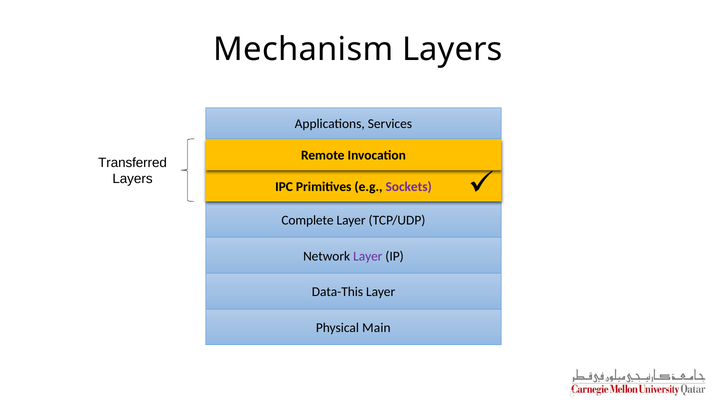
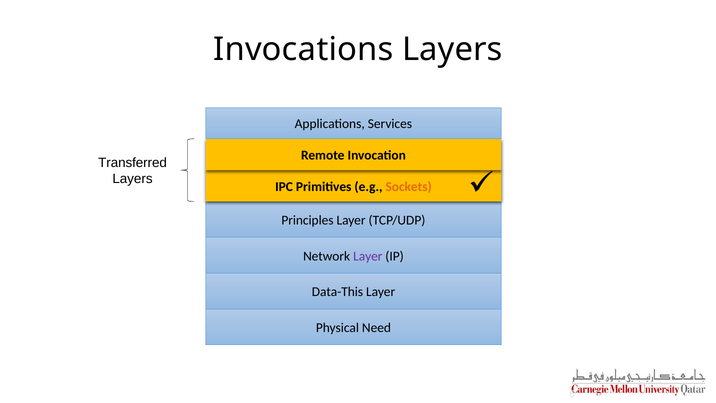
Mechanism: Mechanism -> Invocations
Sockets colour: purple -> orange
Complete: Complete -> Principles
Main: Main -> Need
